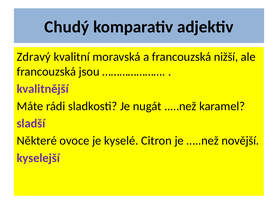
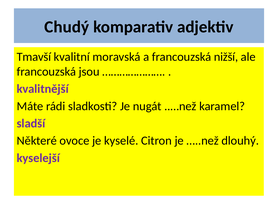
Zdravý: Zdravý -> Tmavší
novější: novější -> dlouhý
